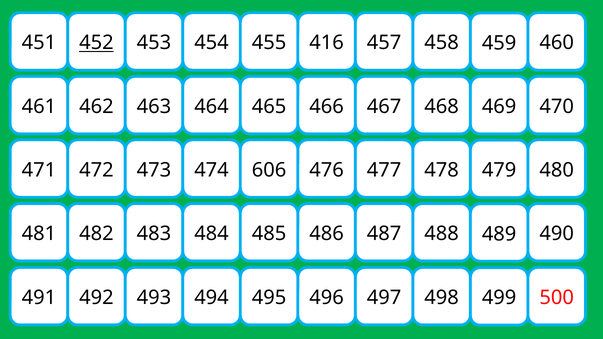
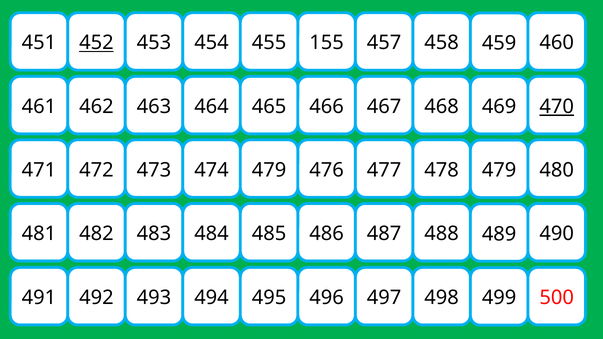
416: 416 -> 155
470 underline: none -> present
474 606: 606 -> 479
